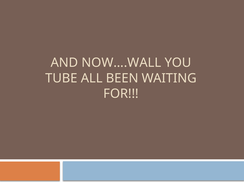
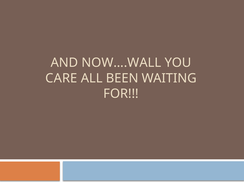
TUBE: TUBE -> CARE
